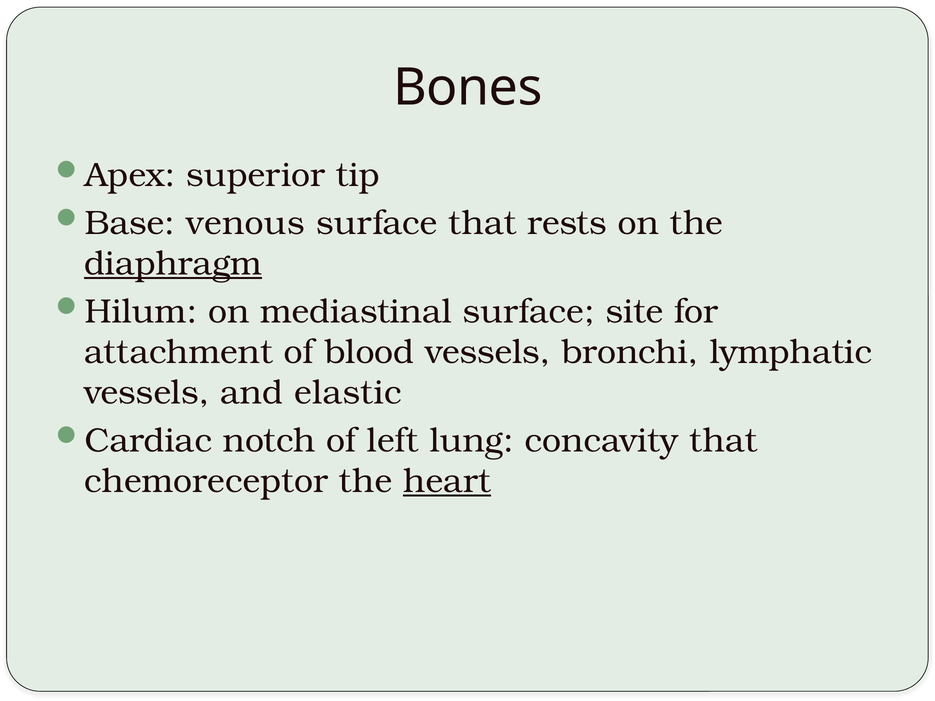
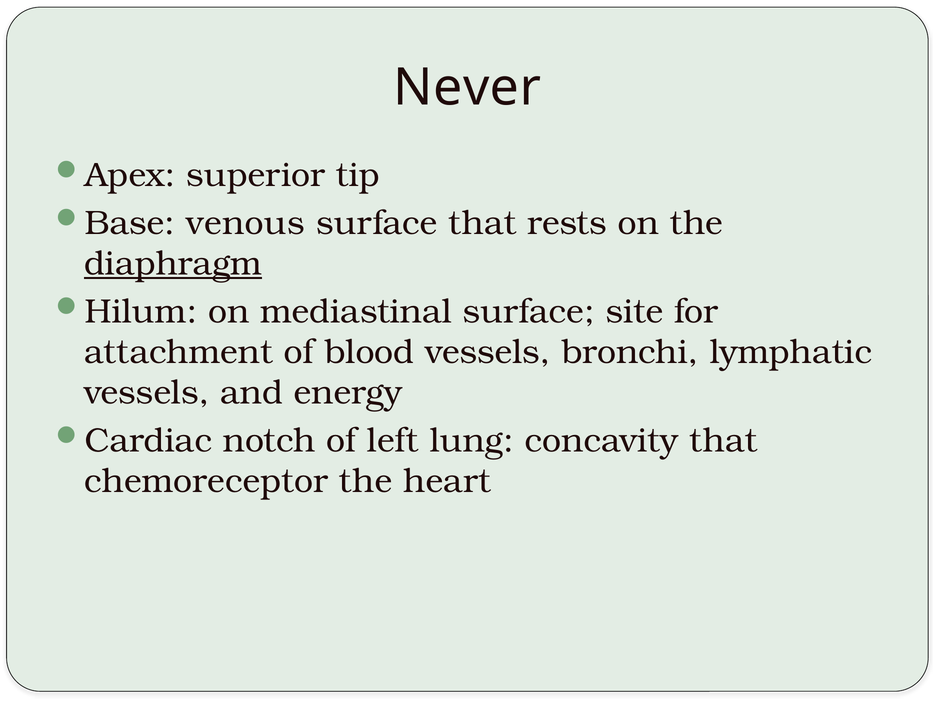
Bones: Bones -> Never
elastic: elastic -> energy
heart underline: present -> none
